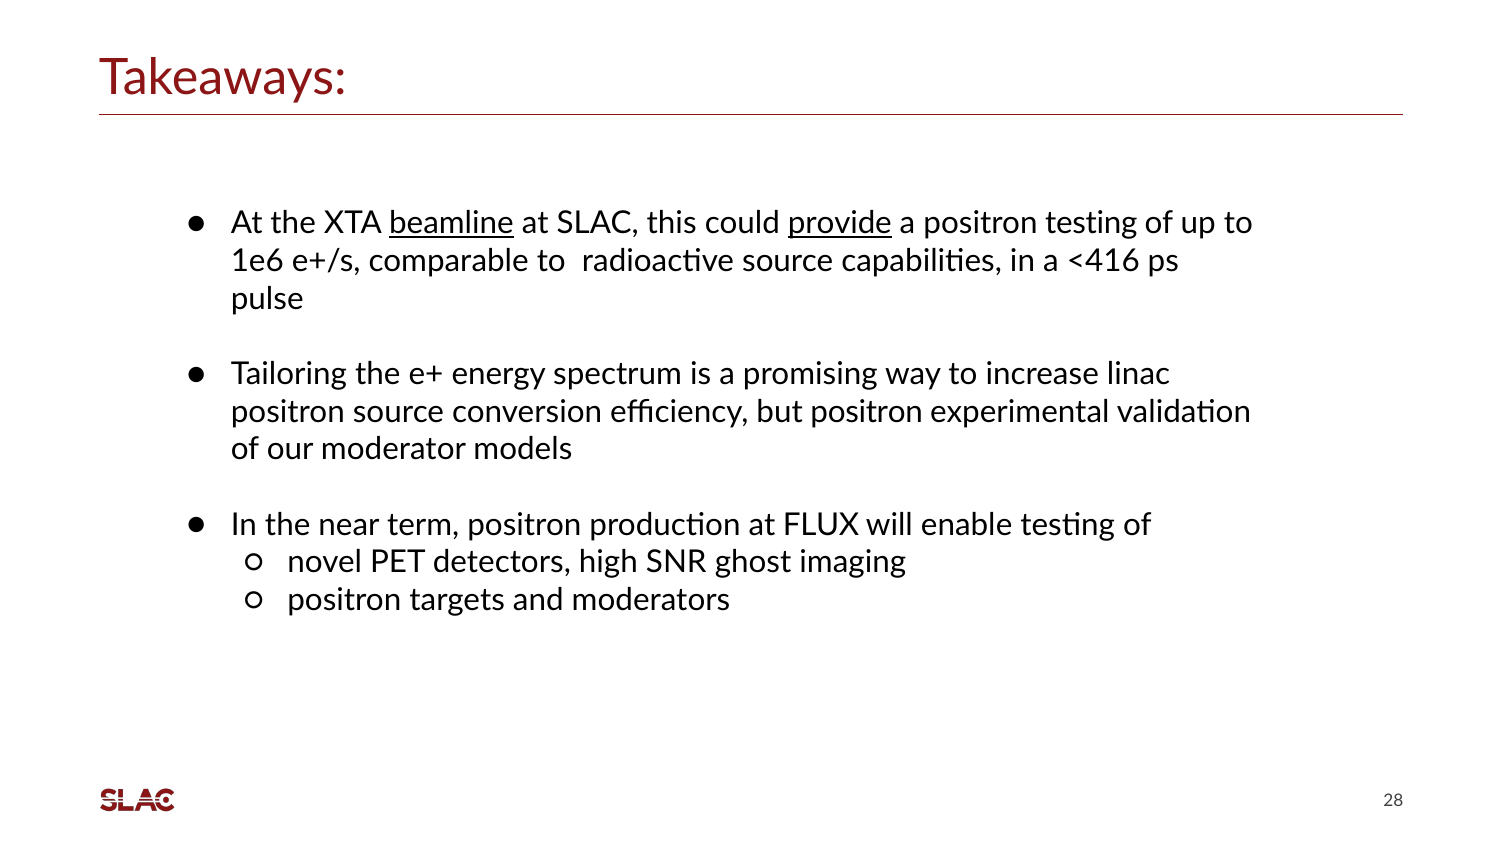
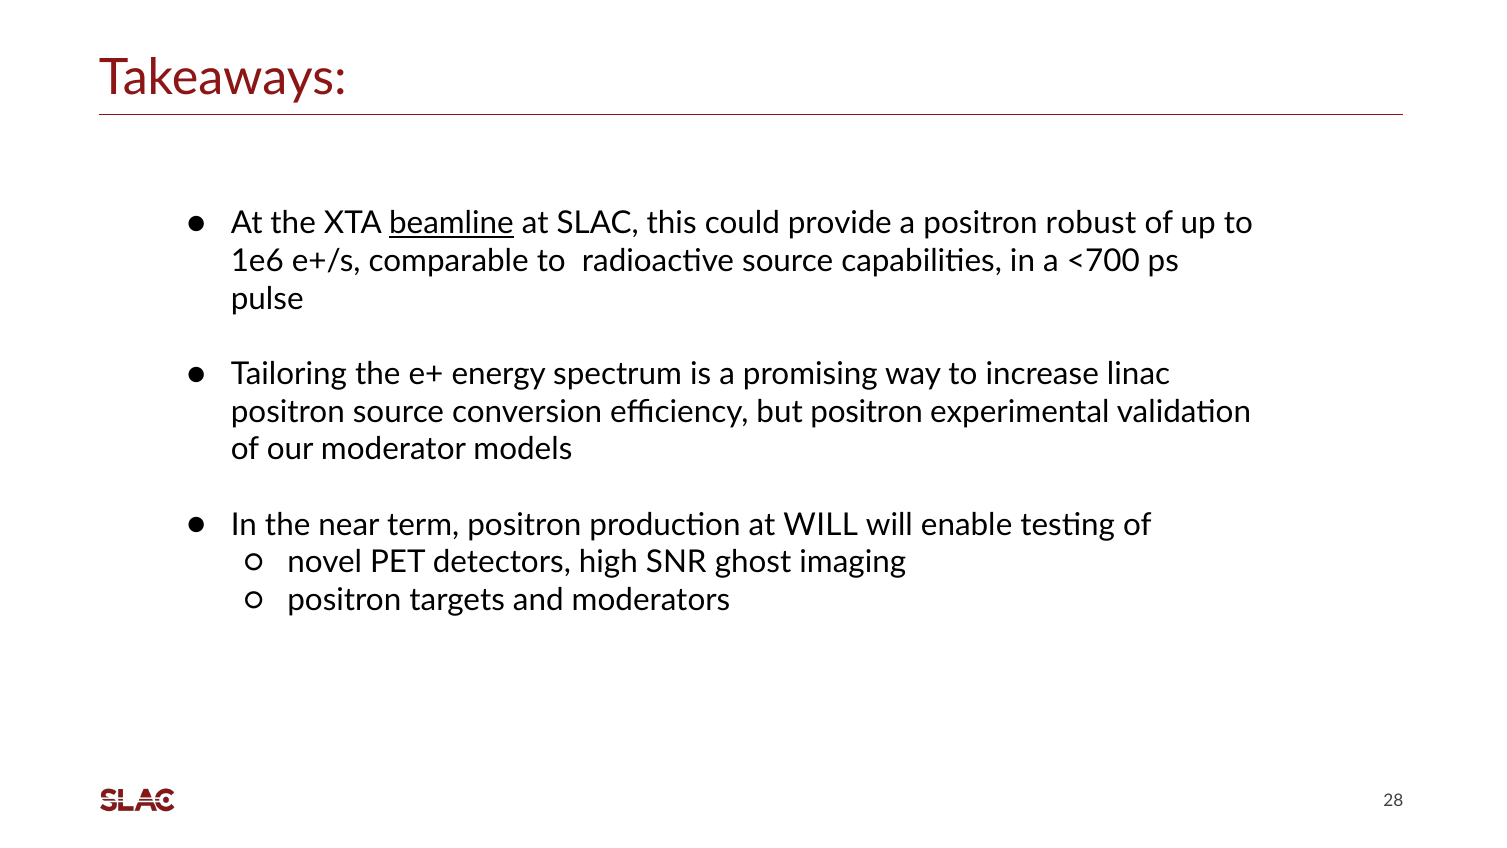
provide underline: present -> none
positron testing: testing -> robust
<416: <416 -> <700
at FLUX: FLUX -> WILL
